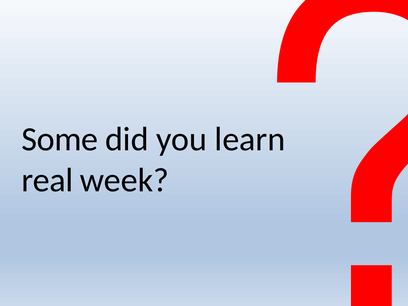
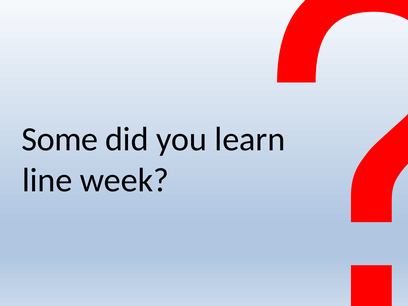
real: real -> line
